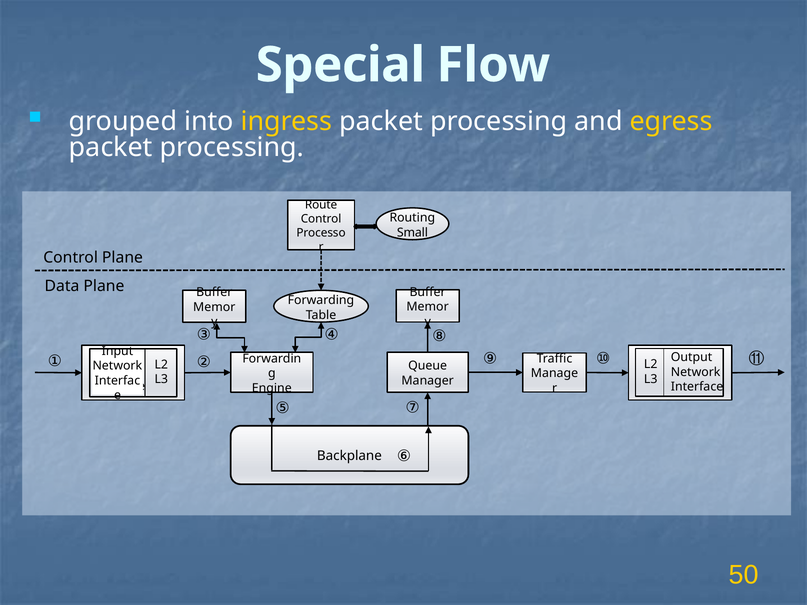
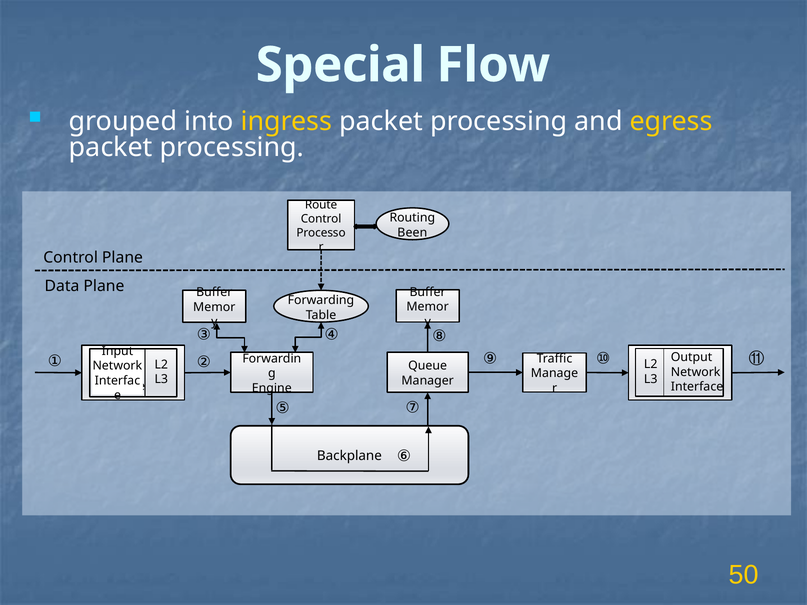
Small: Small -> Been
